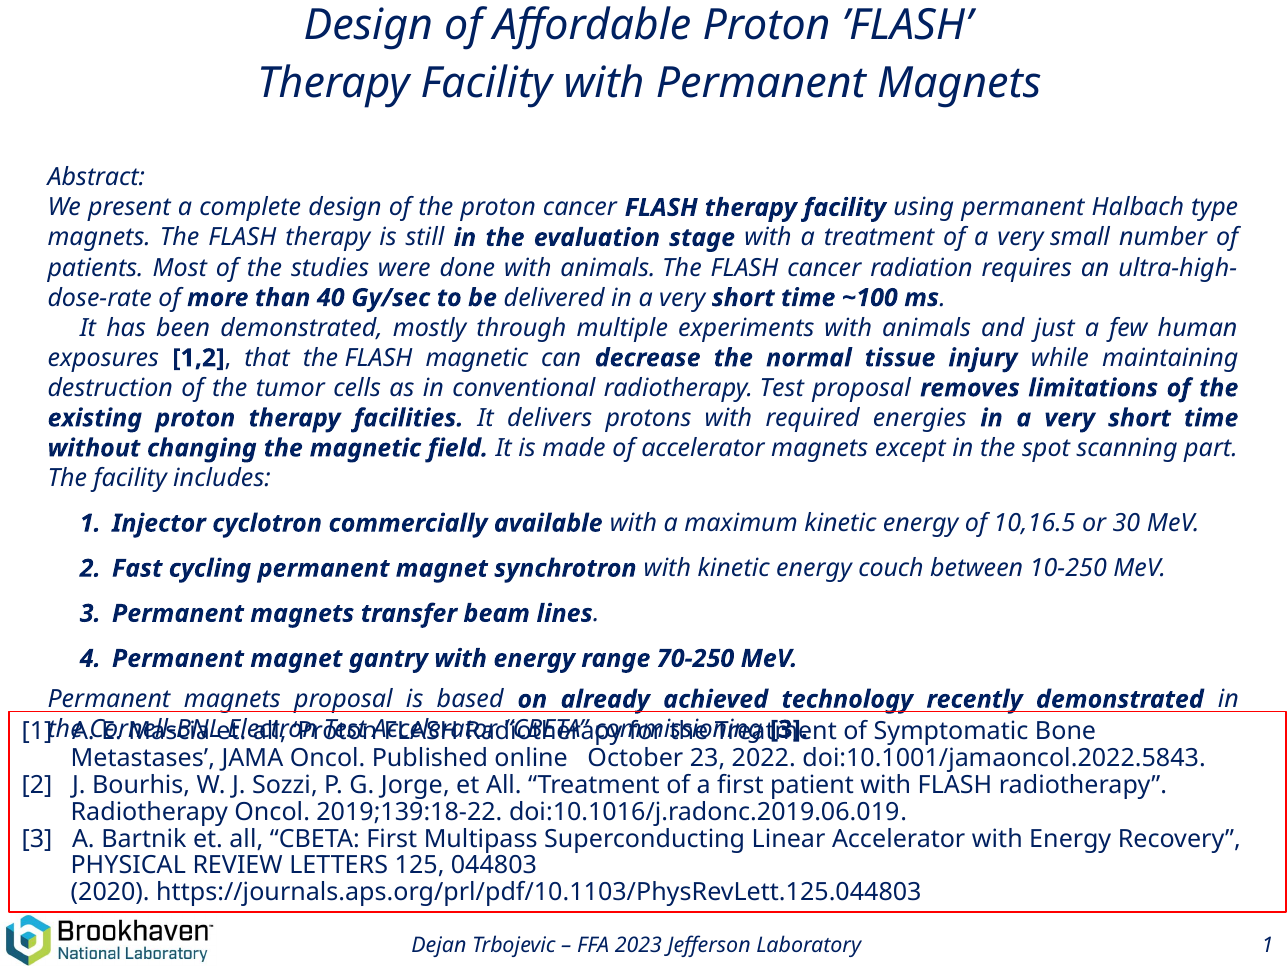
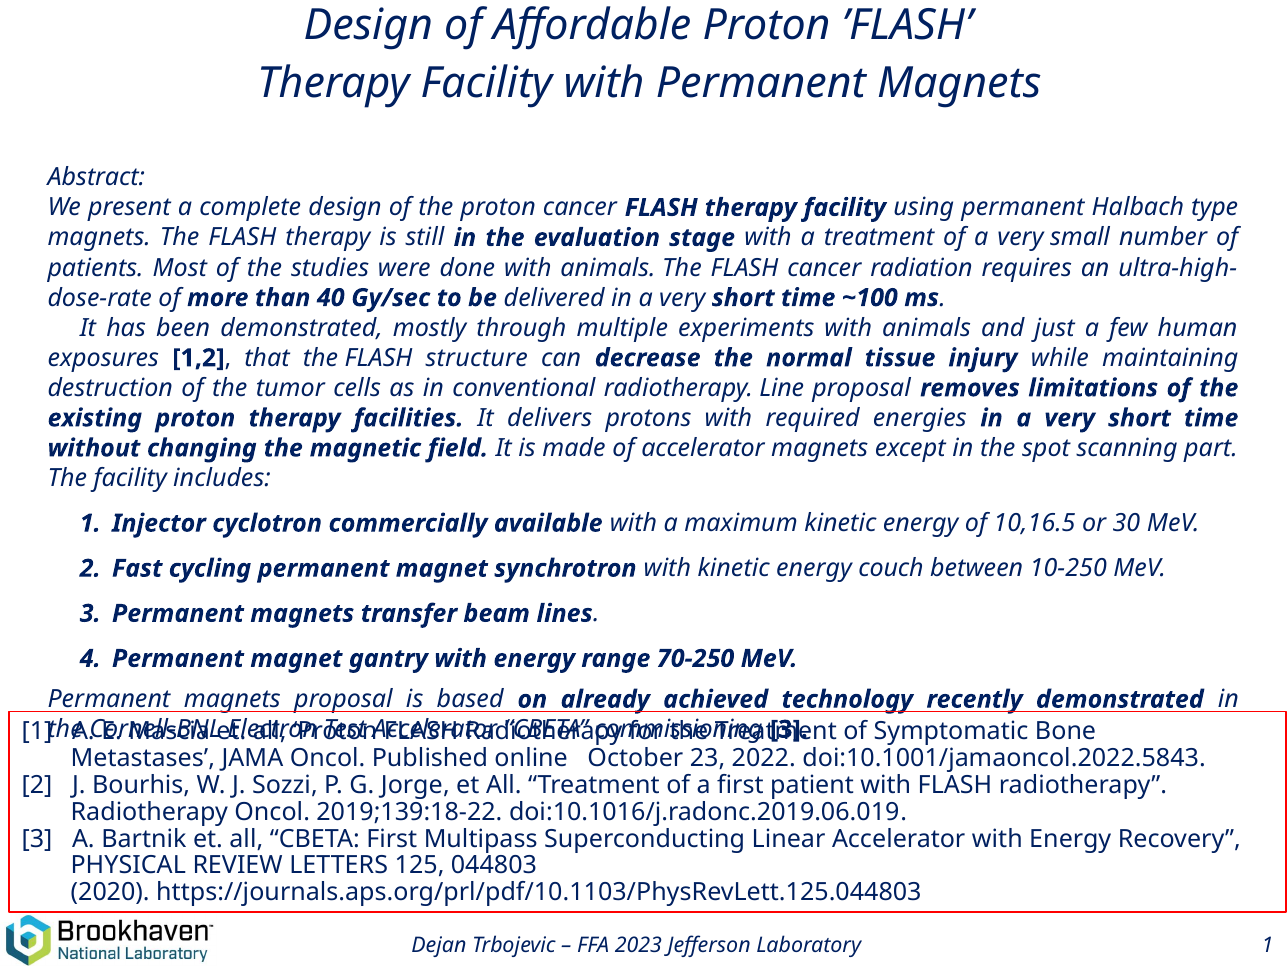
FLASH magnetic: magnetic -> structure
radiotherapy Test: Test -> Line
